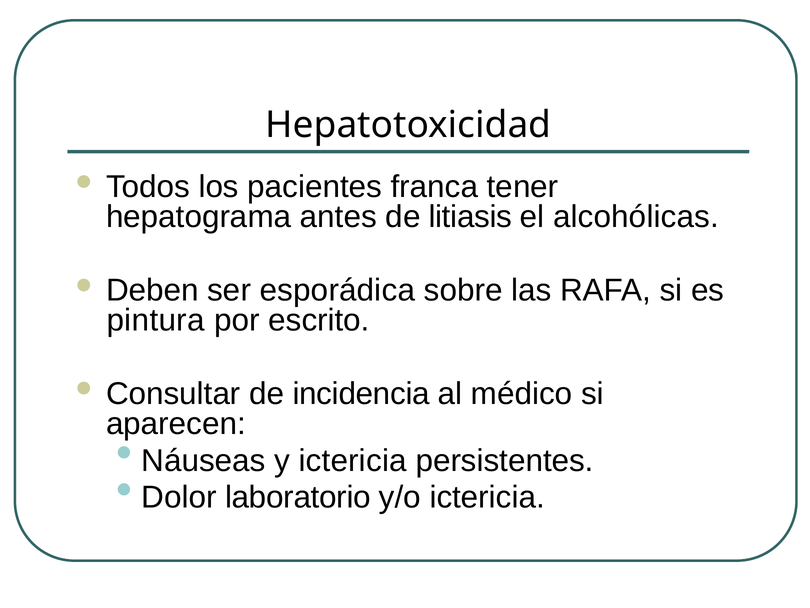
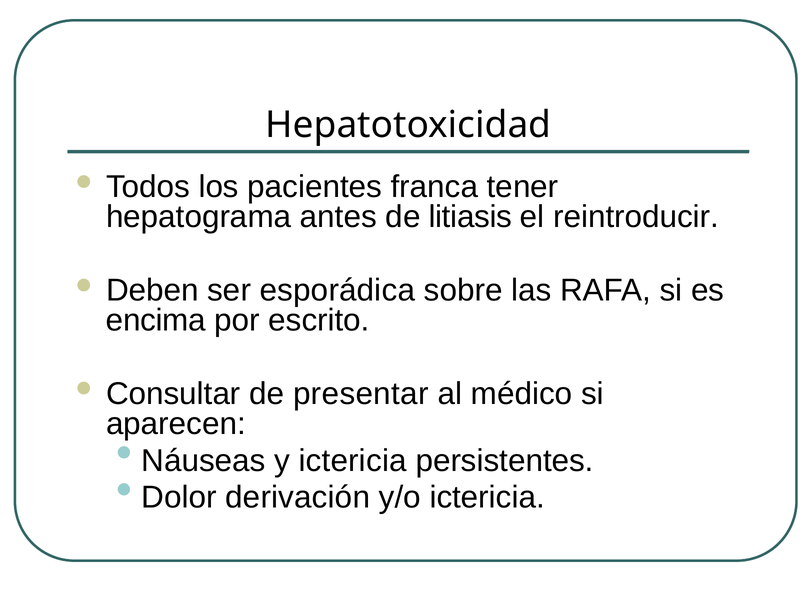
alcohólicas: alcohólicas -> reintroducir
pintura: pintura -> encima
incidencia: incidencia -> presentar
laboratorio: laboratorio -> derivación
